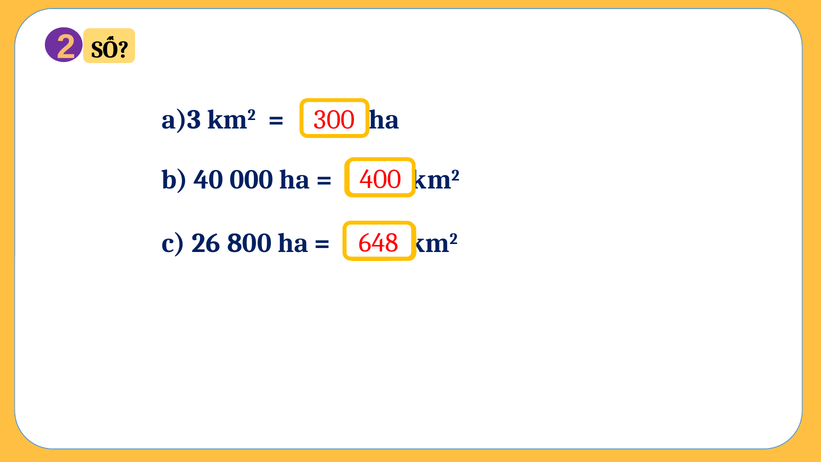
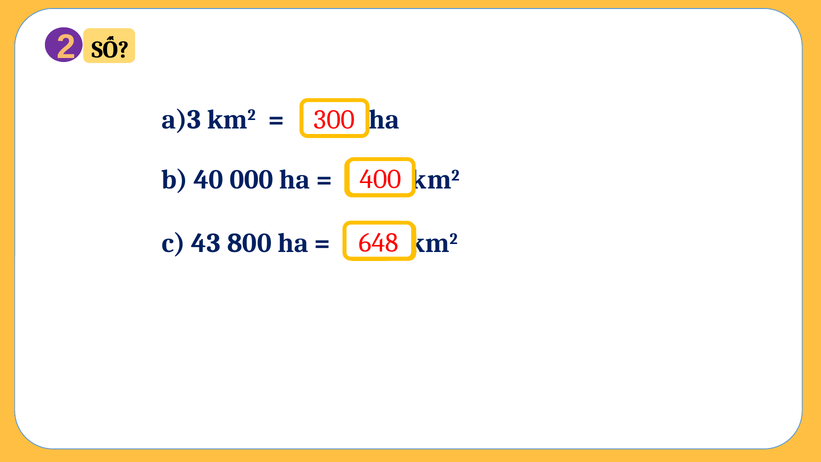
26: 26 -> 43
